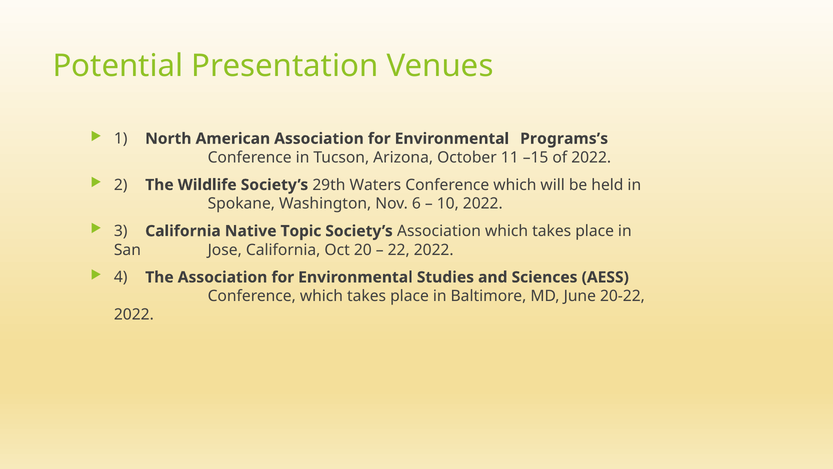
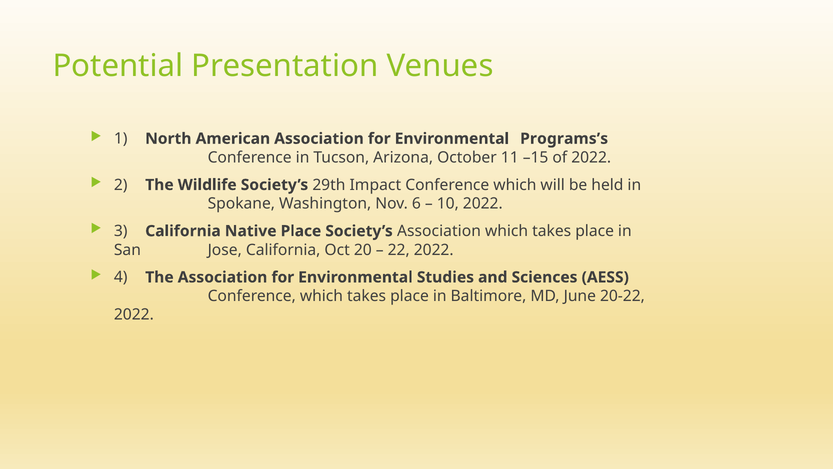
Waters: Waters -> Impact
Native Topic: Topic -> Place
